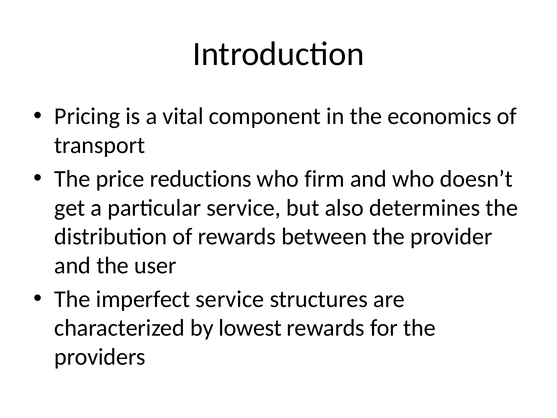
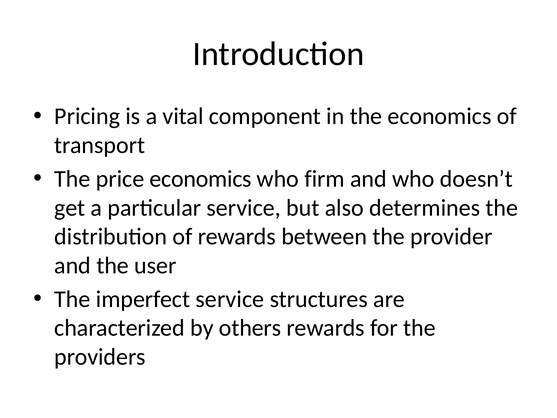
price reductions: reductions -> economics
lowest: lowest -> others
